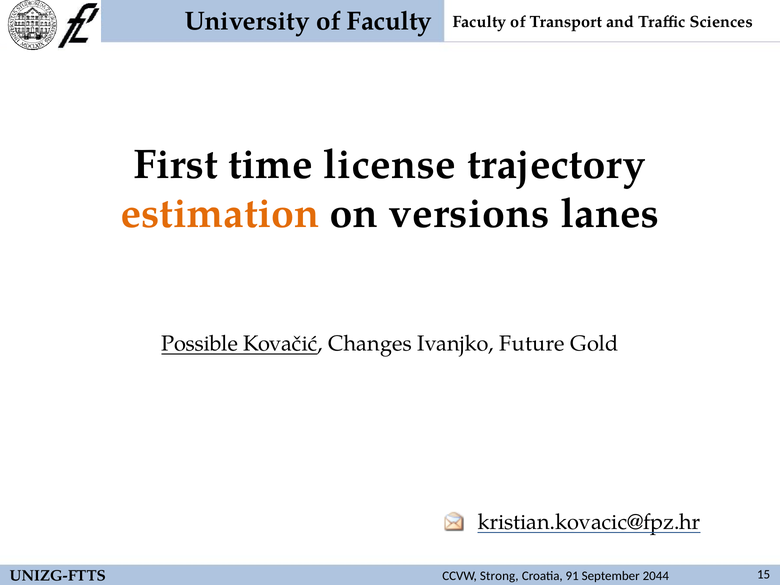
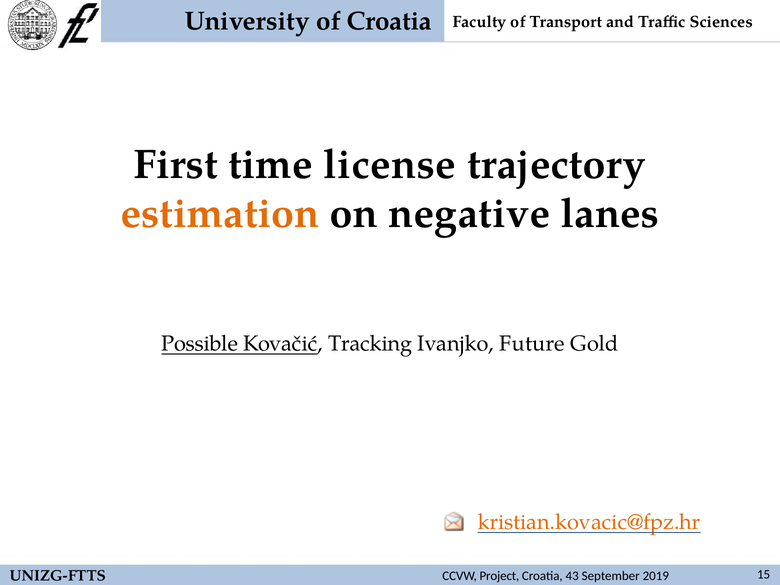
Faculty at (389, 21): Faculty -> Croatia
versions: versions -> negative
Changes: Changes -> Tracking
kristian.kovacic@fpz.hr colour: black -> orange
Strong: Strong -> Project
91: 91 -> 43
2044: 2044 -> 2019
